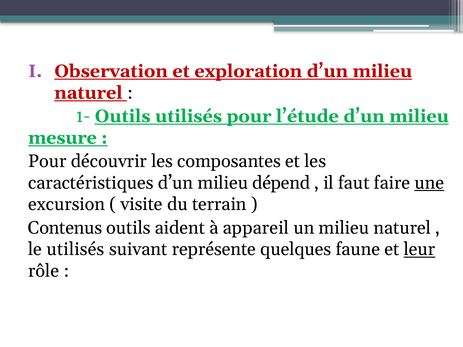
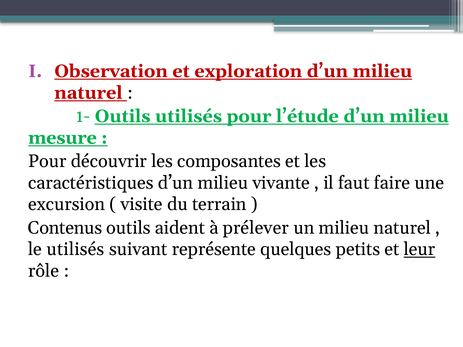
dépend: dépend -> vivante
une underline: present -> none
appareil: appareil -> prélever
faune: faune -> petits
